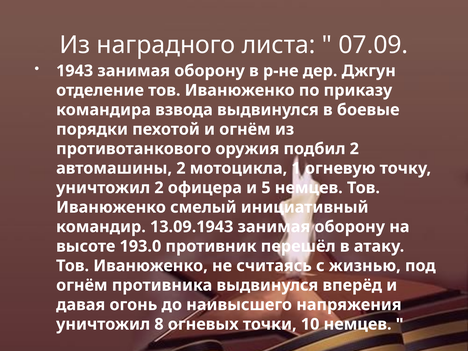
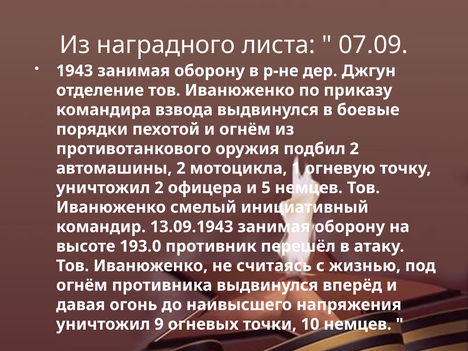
8: 8 -> 9
